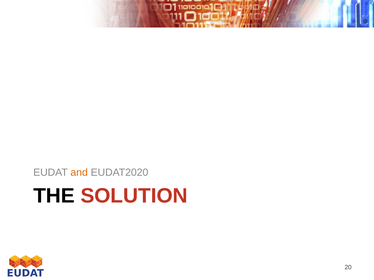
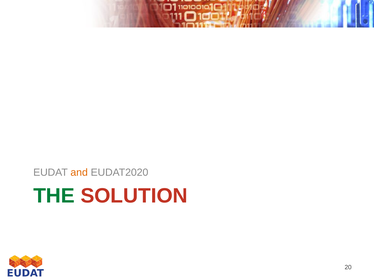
THE colour: black -> green
